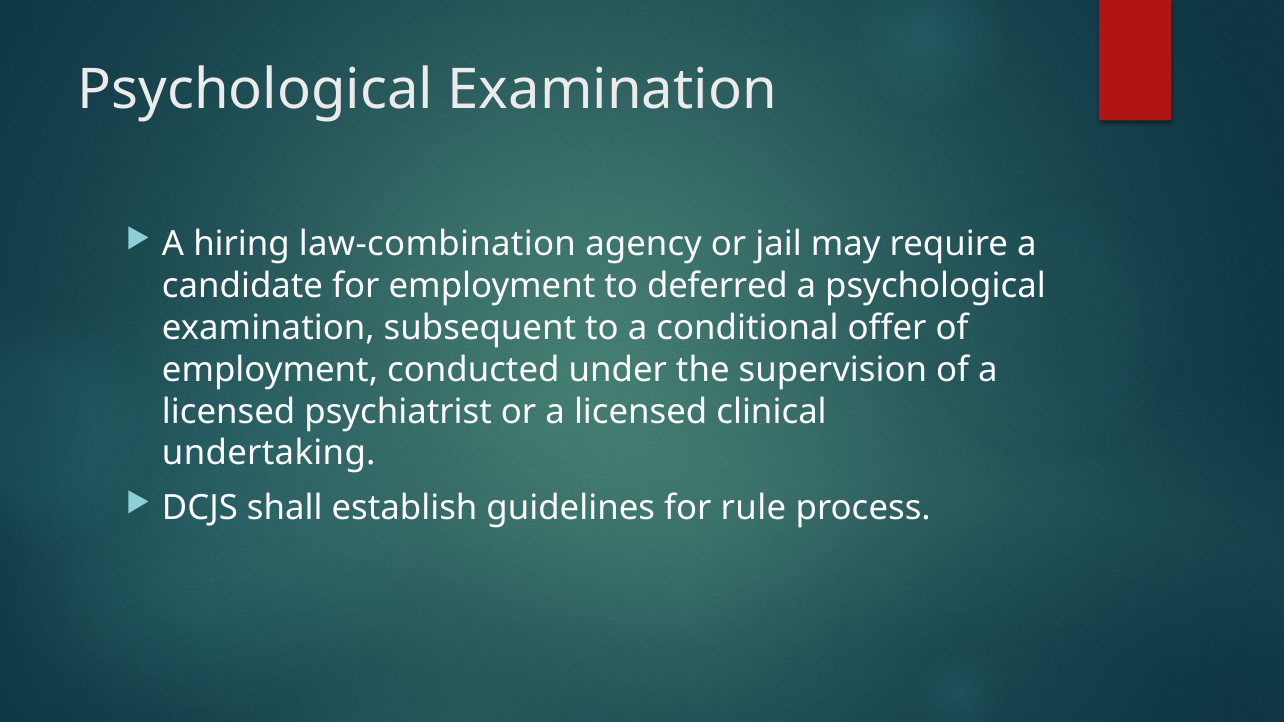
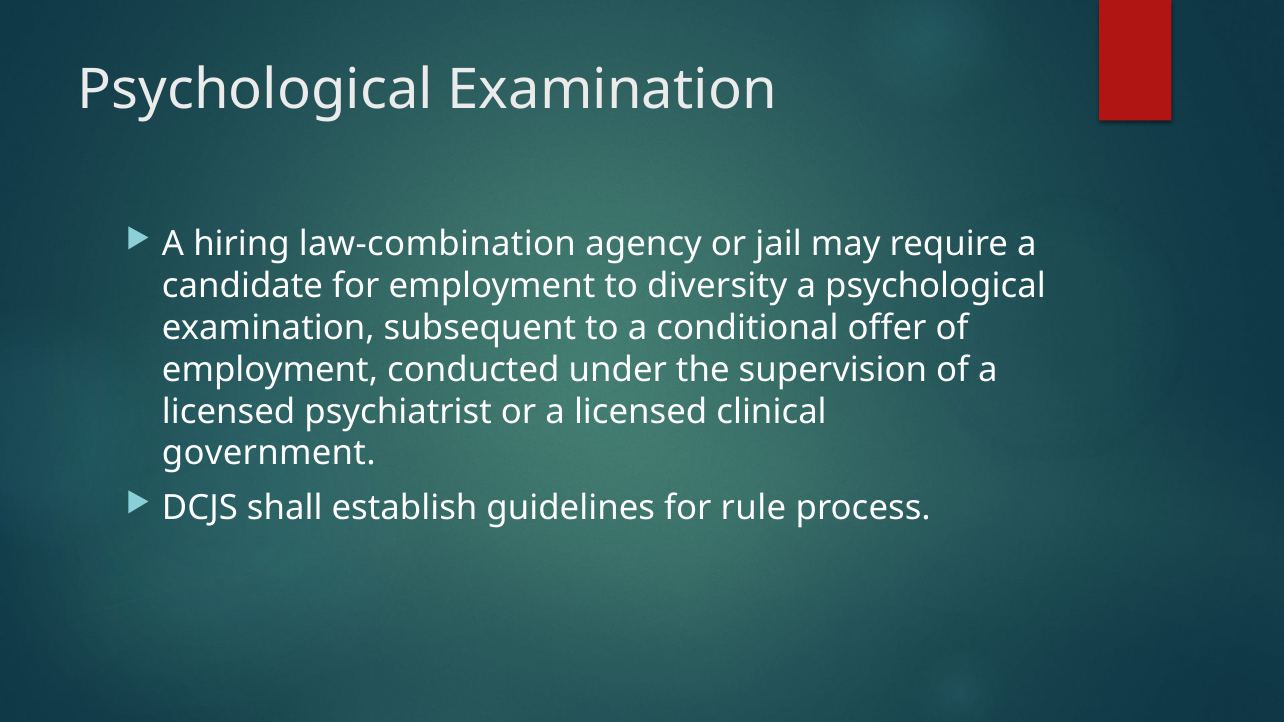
deferred: deferred -> diversity
undertaking: undertaking -> government
